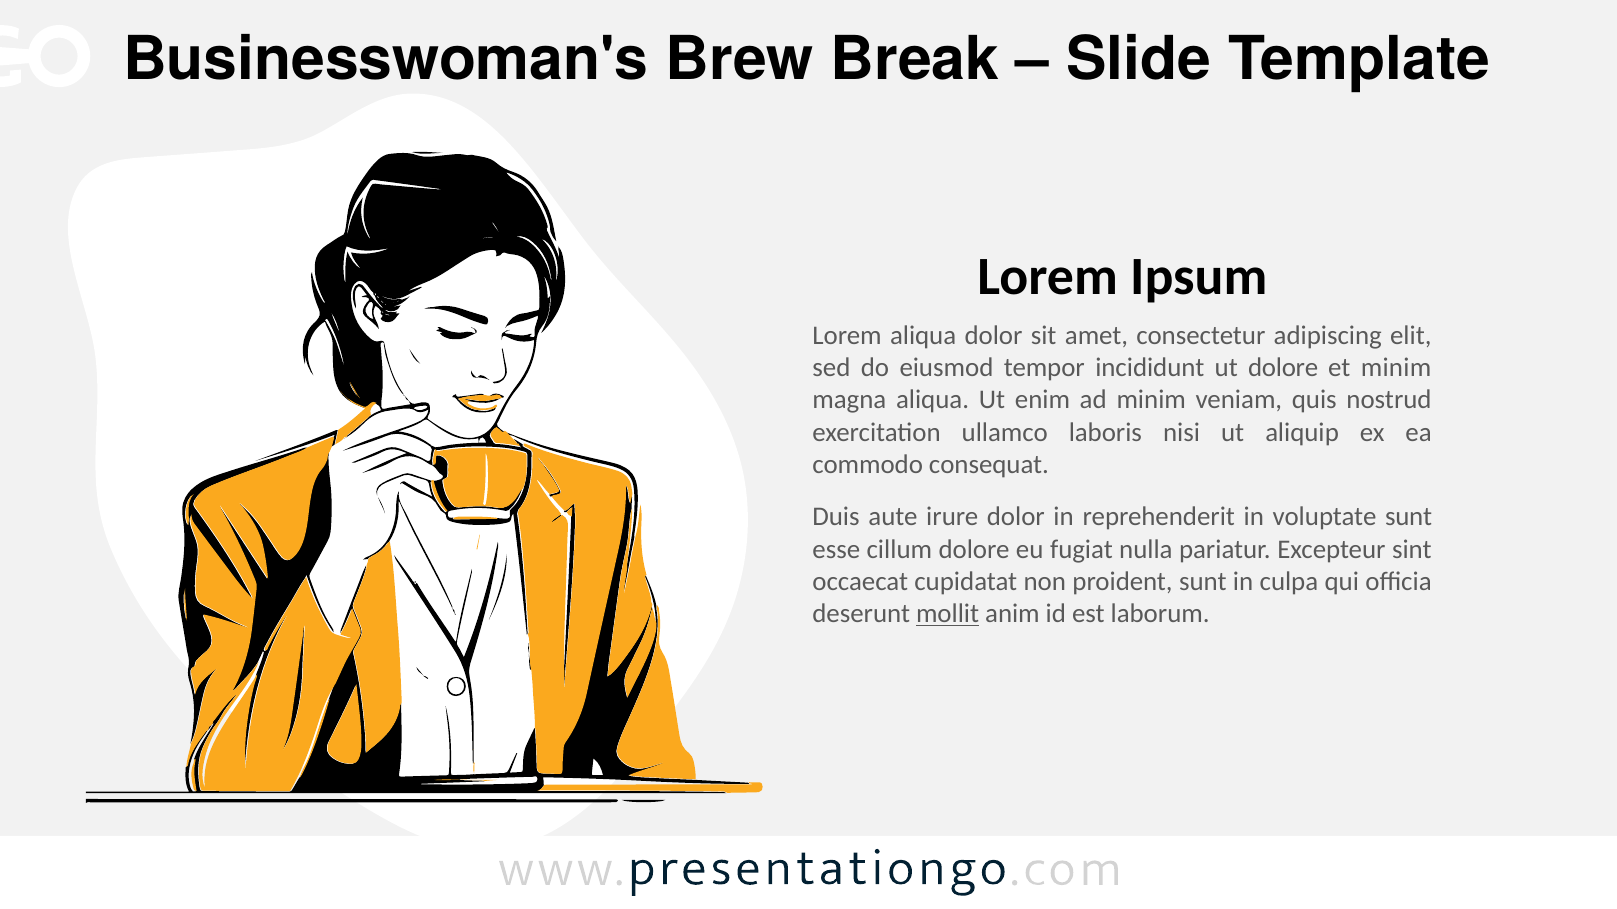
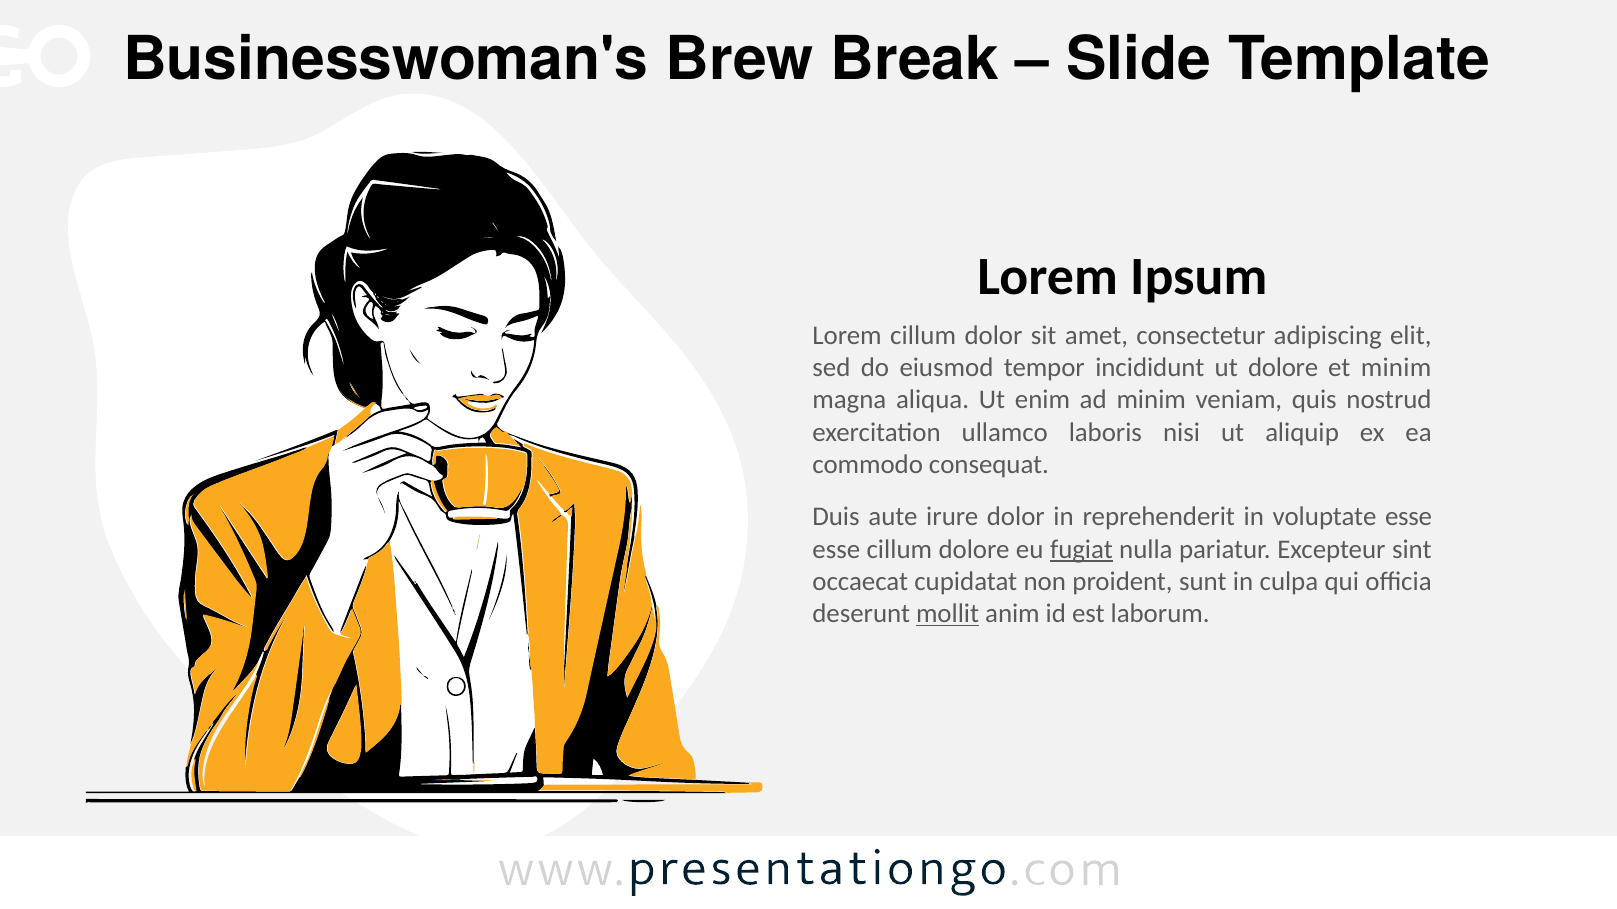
Lorem aliqua: aliqua -> cillum
voluptate sunt: sunt -> esse
fugiat underline: none -> present
